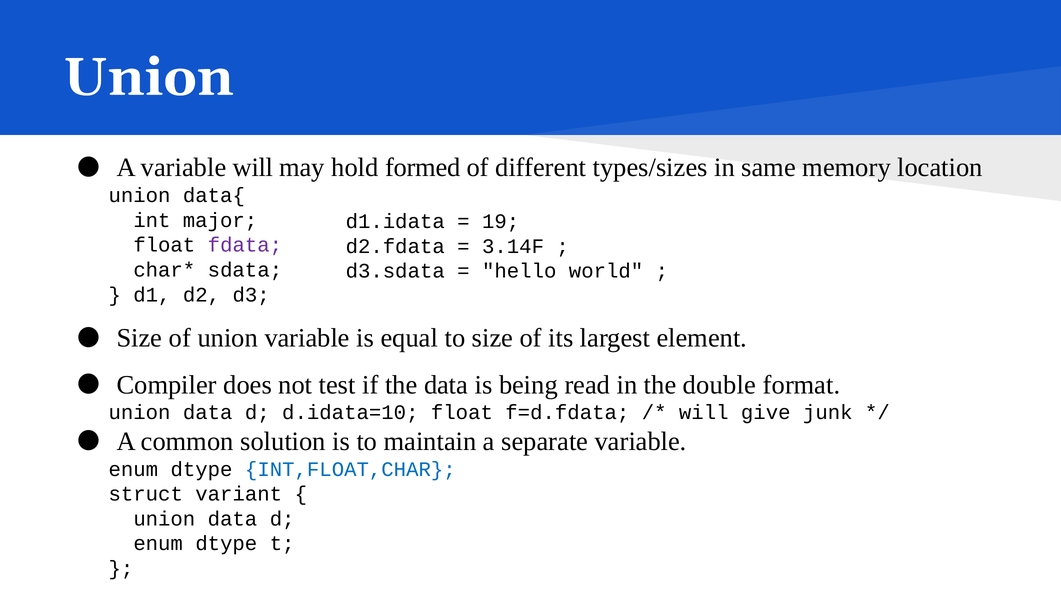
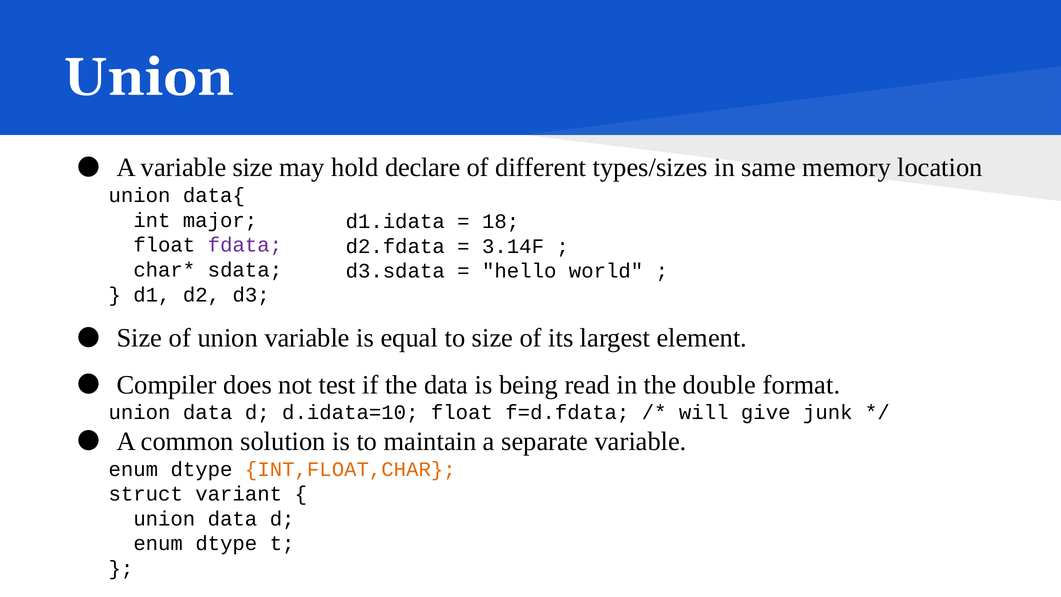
variable will: will -> size
formed: formed -> declare
19: 19 -> 18
INT,FLOAT,CHAR colour: blue -> orange
